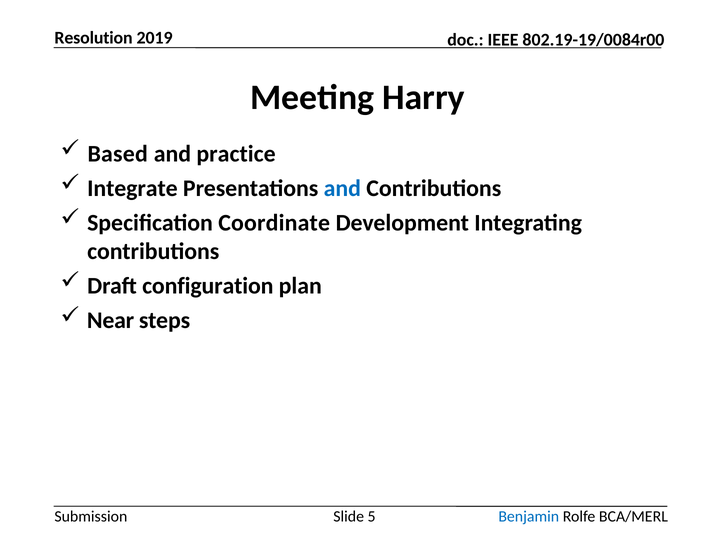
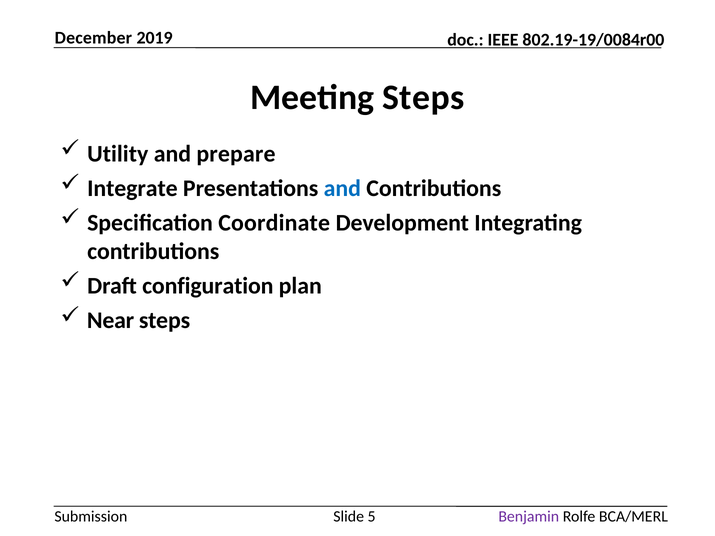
Resolution: Resolution -> December
Meeting Harry: Harry -> Steps
Based: Based -> Utility
practice: practice -> prepare
Benjamin colour: blue -> purple
